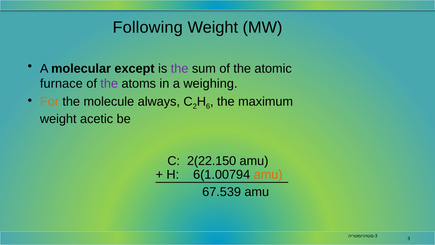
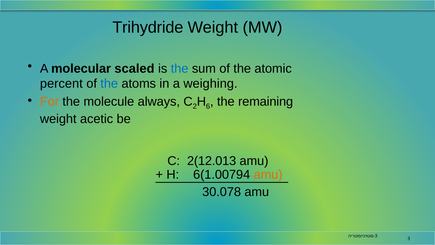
Following: Following -> Trihydride
except: except -> scaled
the at (180, 68) colour: purple -> blue
furnace: furnace -> percent
the at (109, 84) colour: purple -> blue
maximum: maximum -> remaining
2(22.150: 2(22.150 -> 2(12.013
67.539: 67.539 -> 30.078
